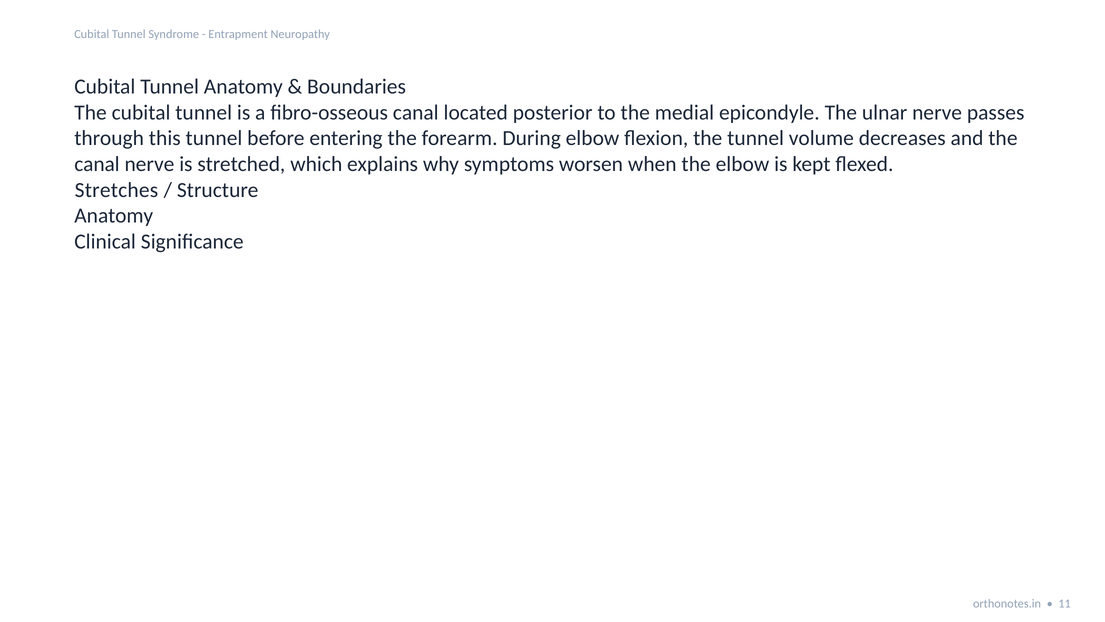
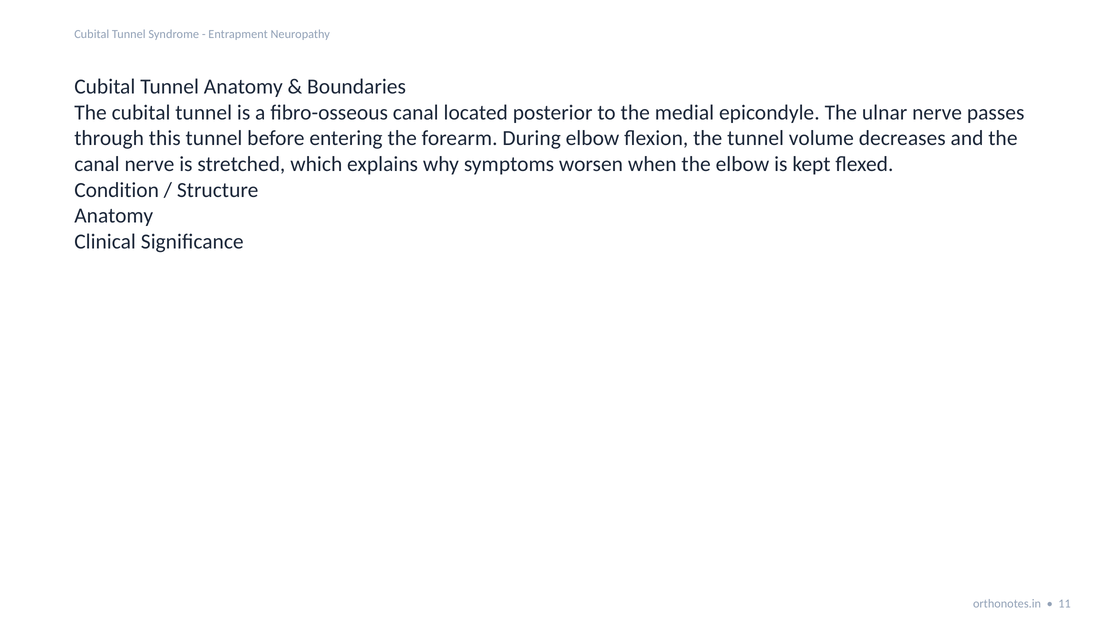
Stretches: Stretches -> Condition
